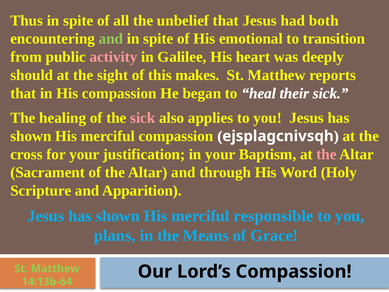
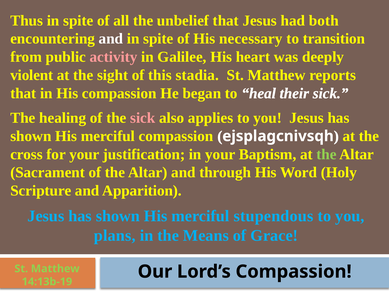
and at (111, 39) colour: light green -> white
emotional: emotional -> necessary
should: should -> violent
makes: makes -> stadia
the at (327, 154) colour: pink -> light green
responsible: responsible -> stupendous
14:13b-64: 14:13b-64 -> 14:13b-19
